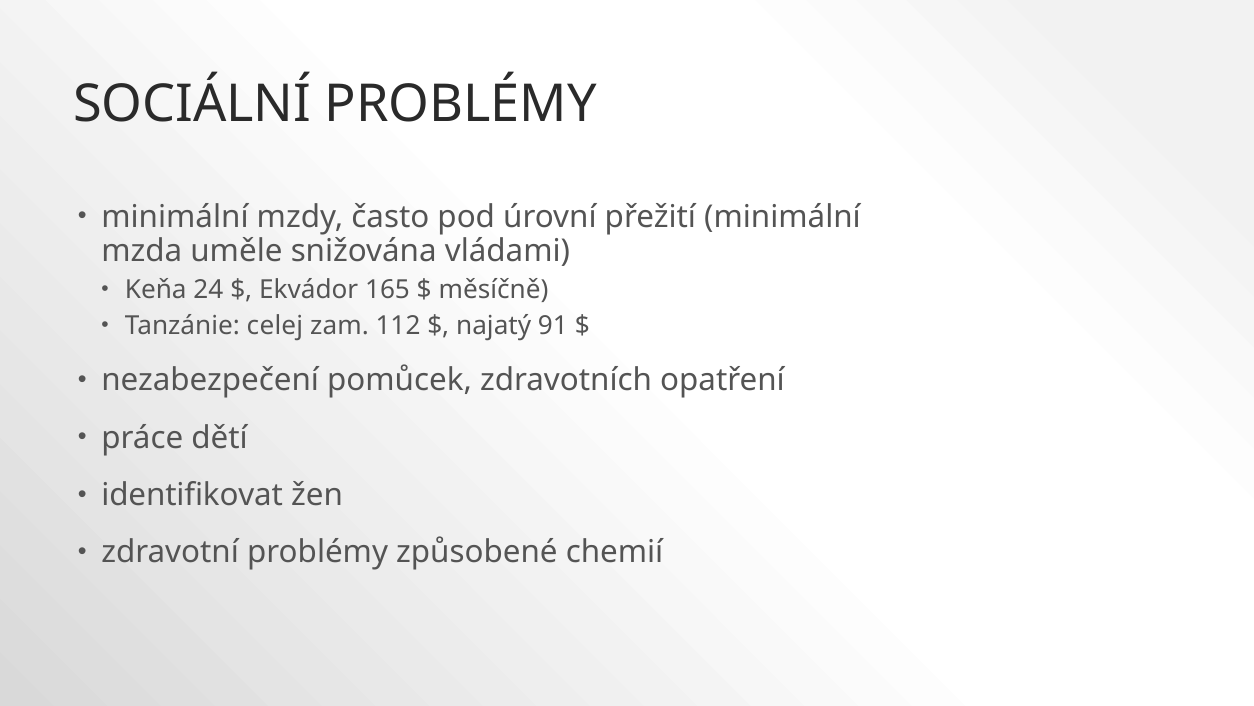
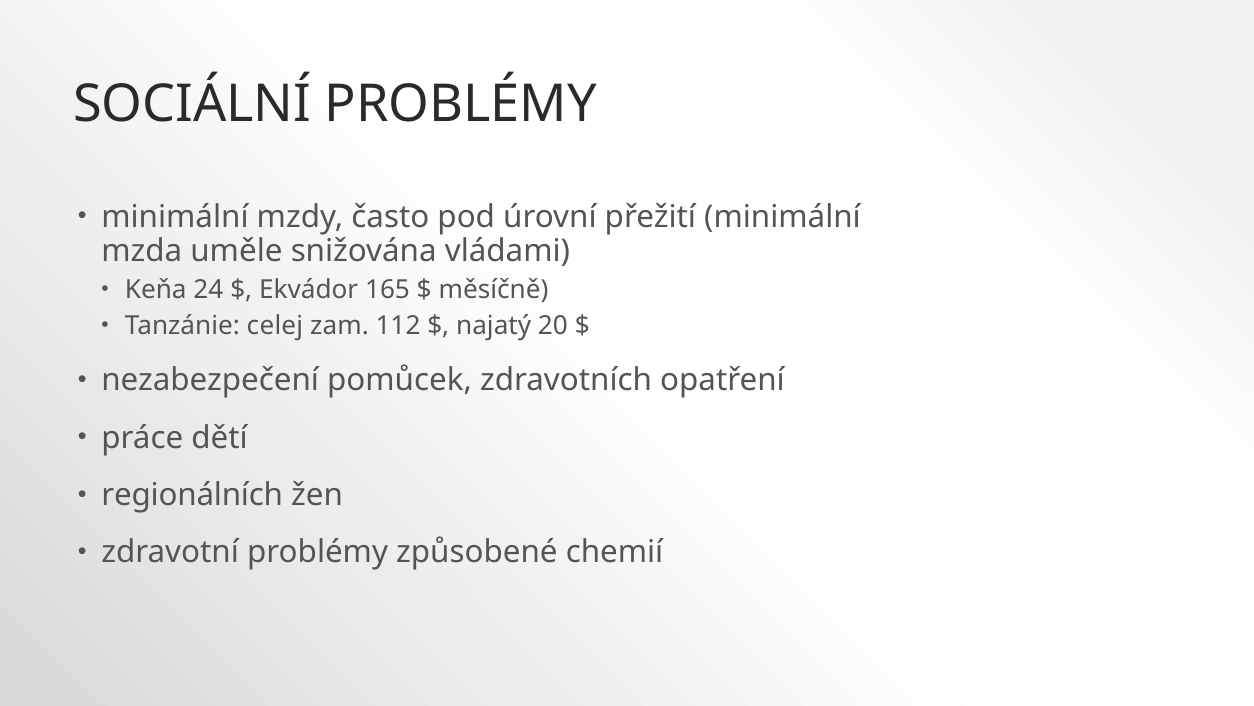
91: 91 -> 20
identifikovat: identifikovat -> regionálních
